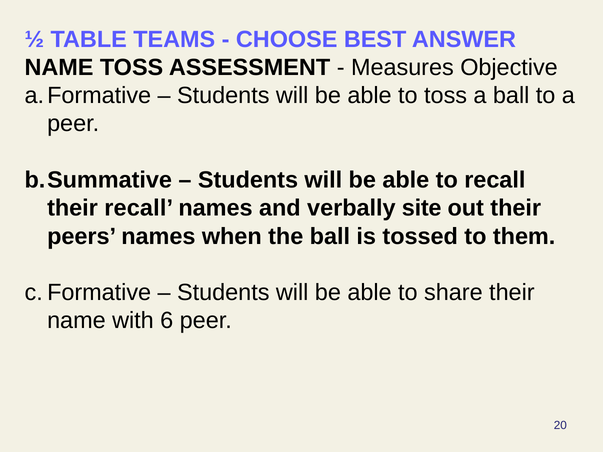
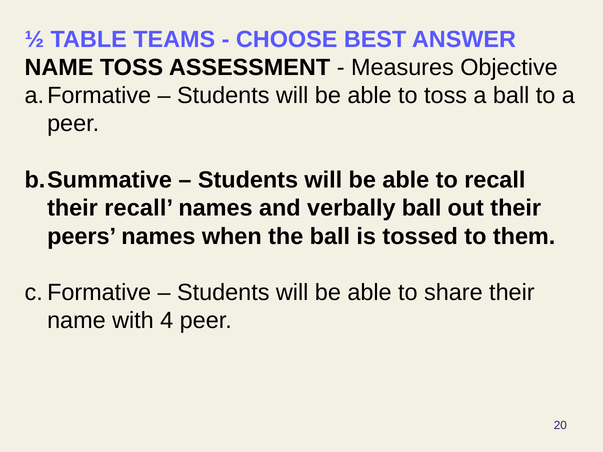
verbally site: site -> ball
6: 6 -> 4
